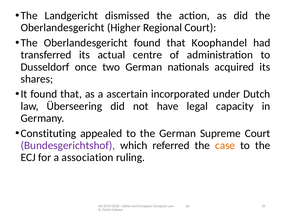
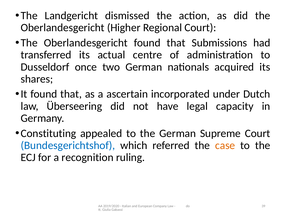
Koophandel: Koophandel -> Submissions
Bundesgerichtshof colour: purple -> blue
association: association -> recognition
